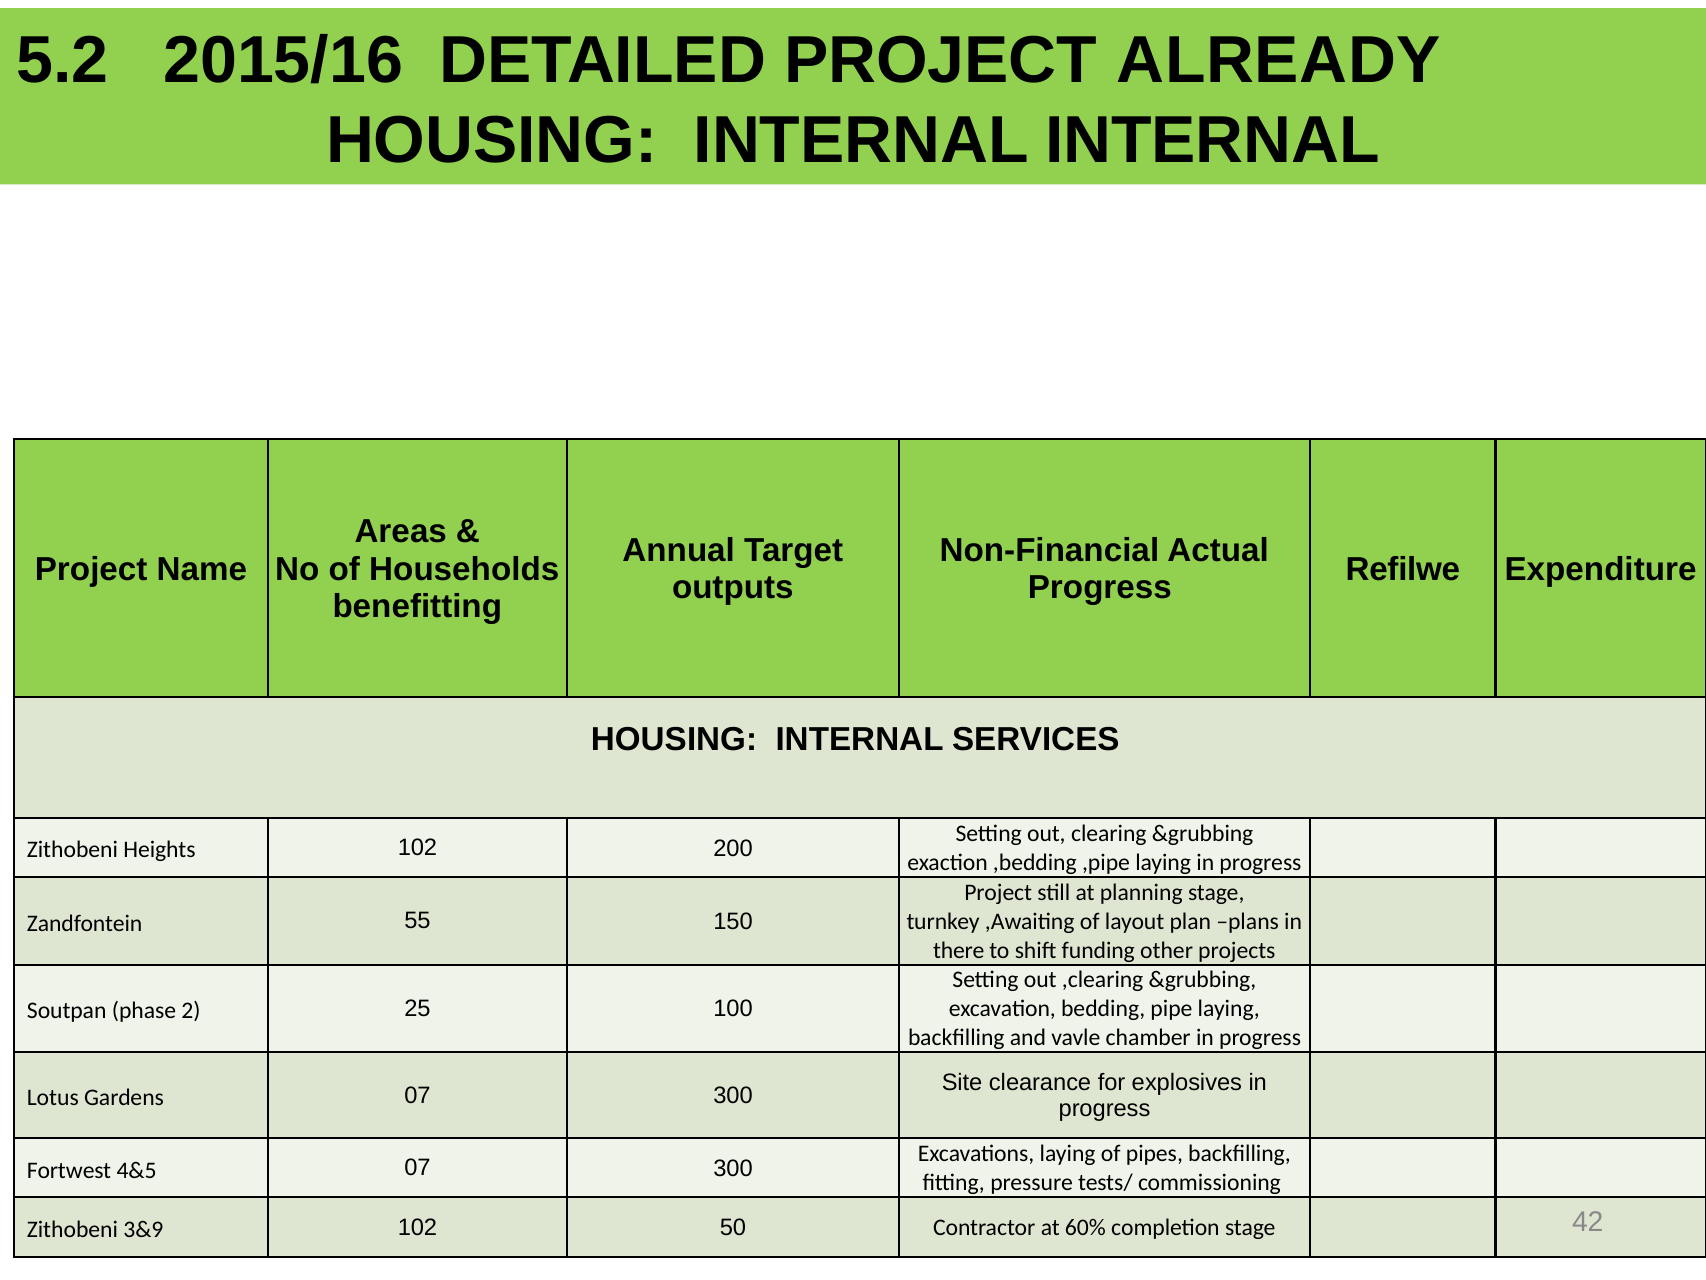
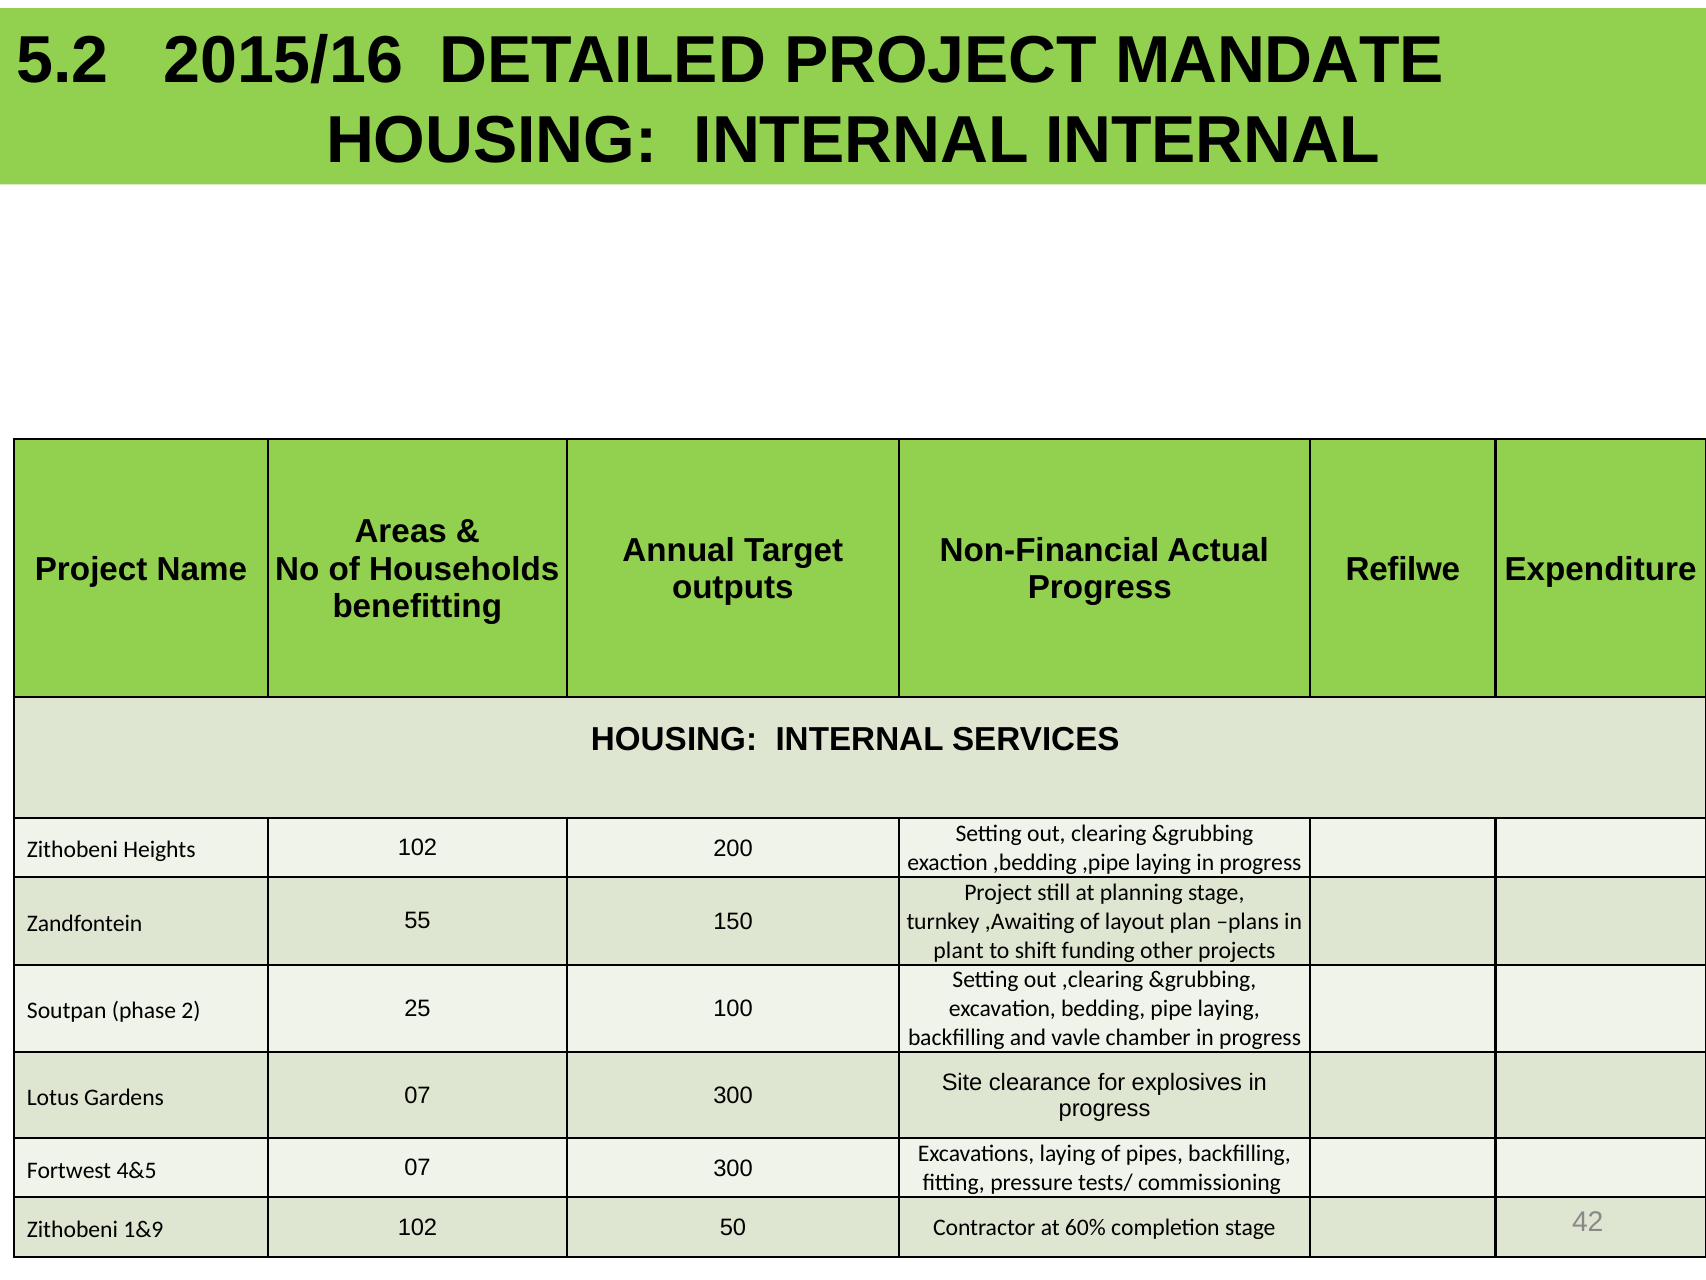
ALREADY: ALREADY -> MANDATE
there: there -> plant
3&9: 3&9 -> 1&9
